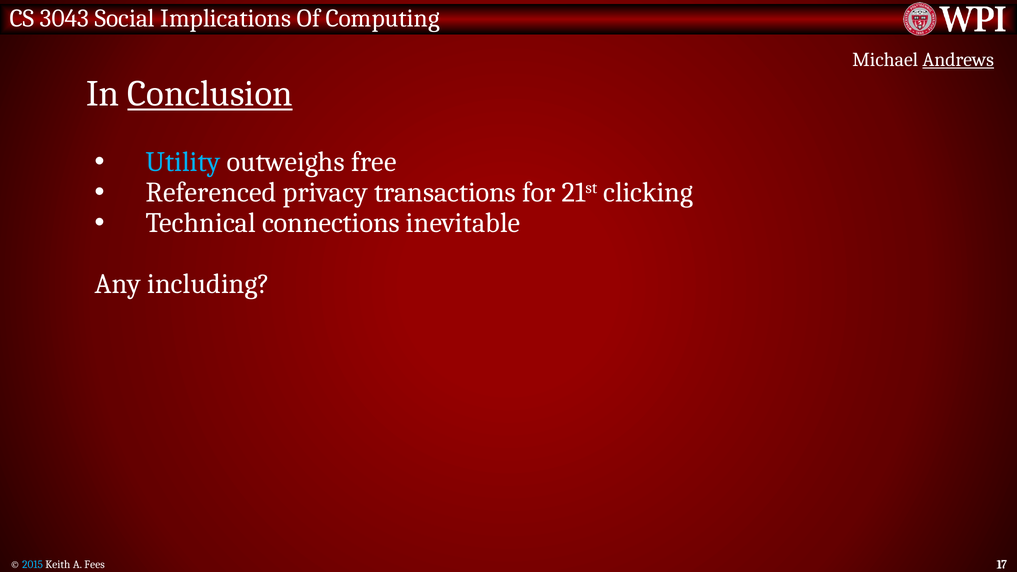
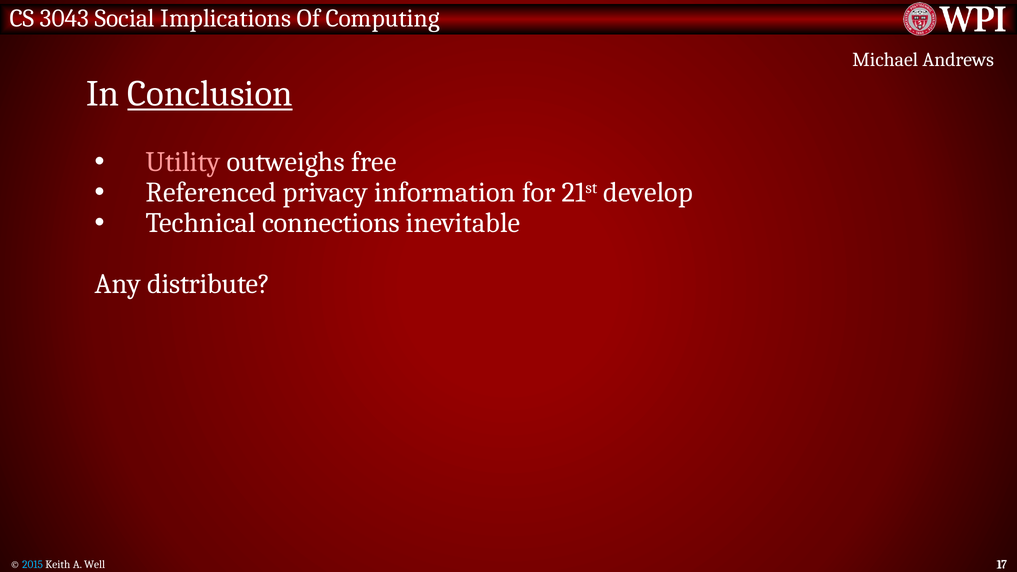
Andrews underline: present -> none
Utility colour: light blue -> pink
transactions: transactions -> information
clicking: clicking -> develop
including: including -> distribute
Fees: Fees -> Well
